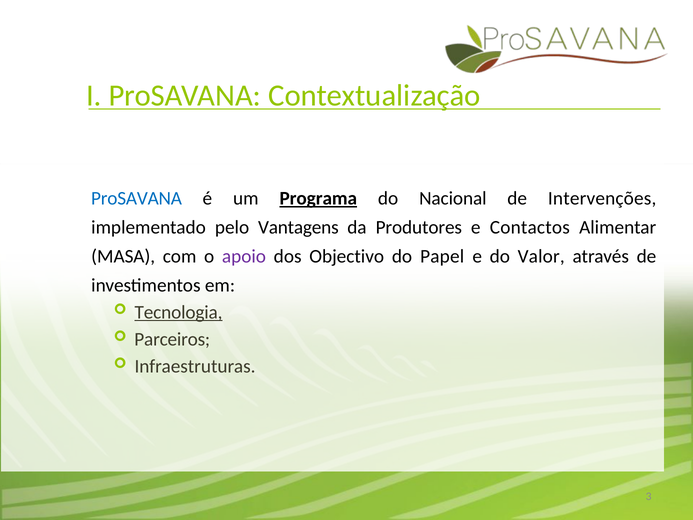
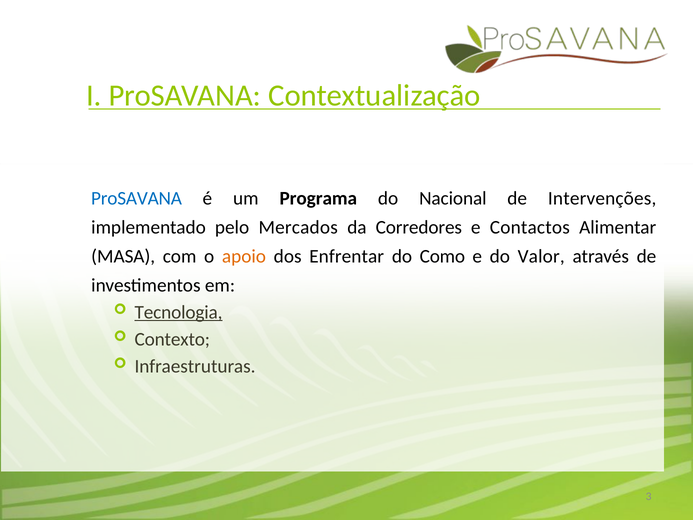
Programa underline: present -> none
Vantagens: Vantagens -> Mercados
Produtores: Produtores -> Corredores
apoio colour: purple -> orange
Objectivo: Objectivo -> Enfrentar
Papel: Papel -> Como
Parceiros: Parceiros -> Contexto
